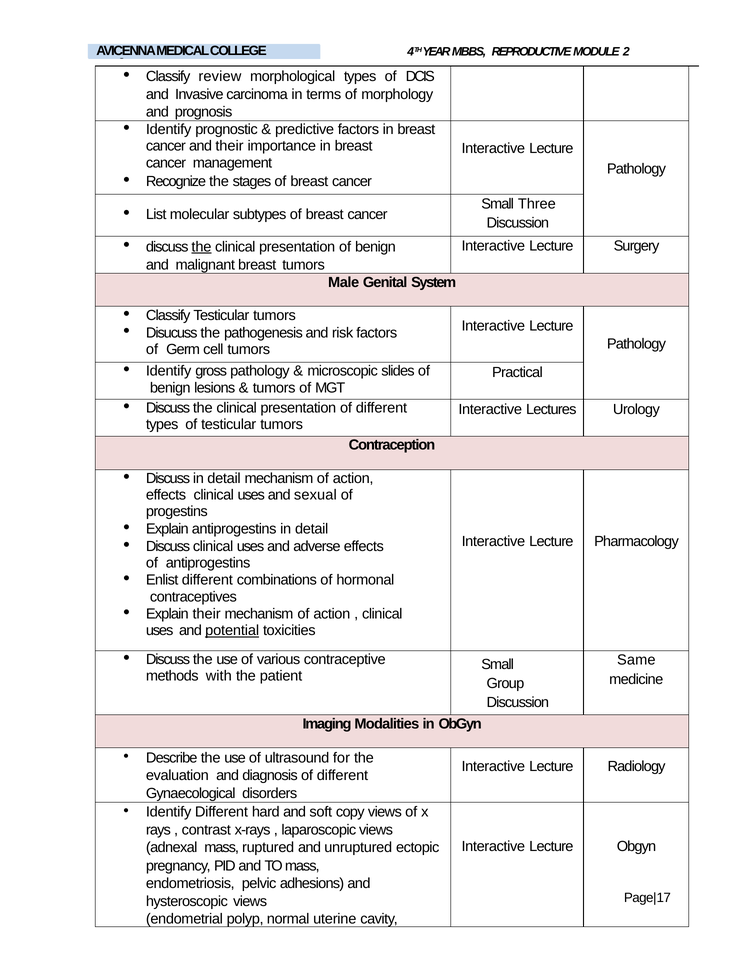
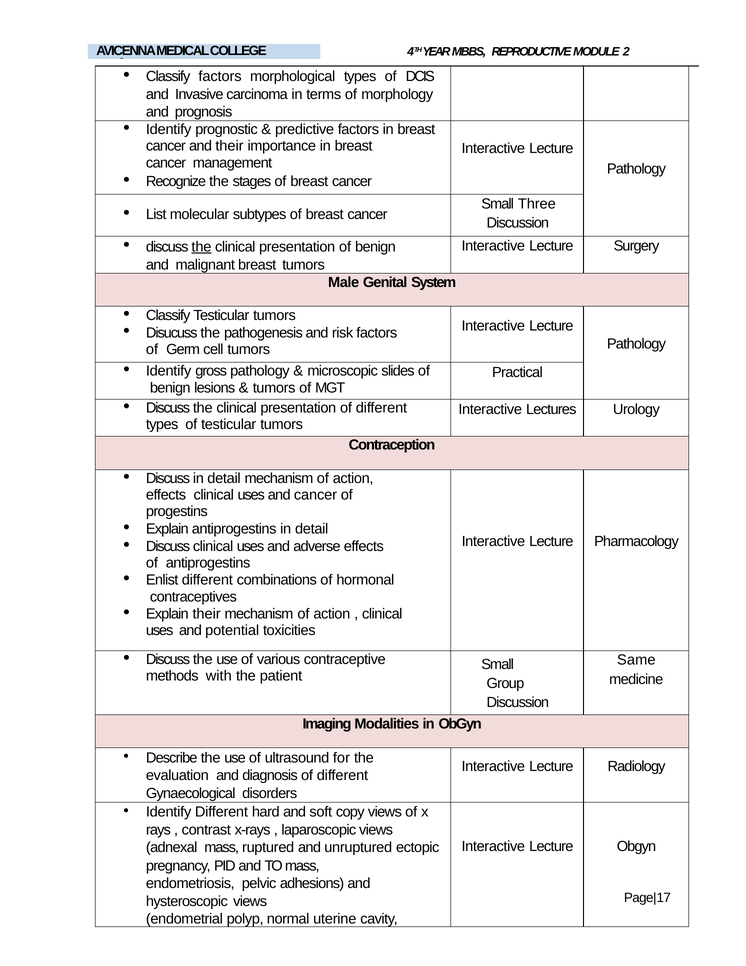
Classify review: review -> factors
and sexual: sexual -> cancer
potential underline: present -> none
